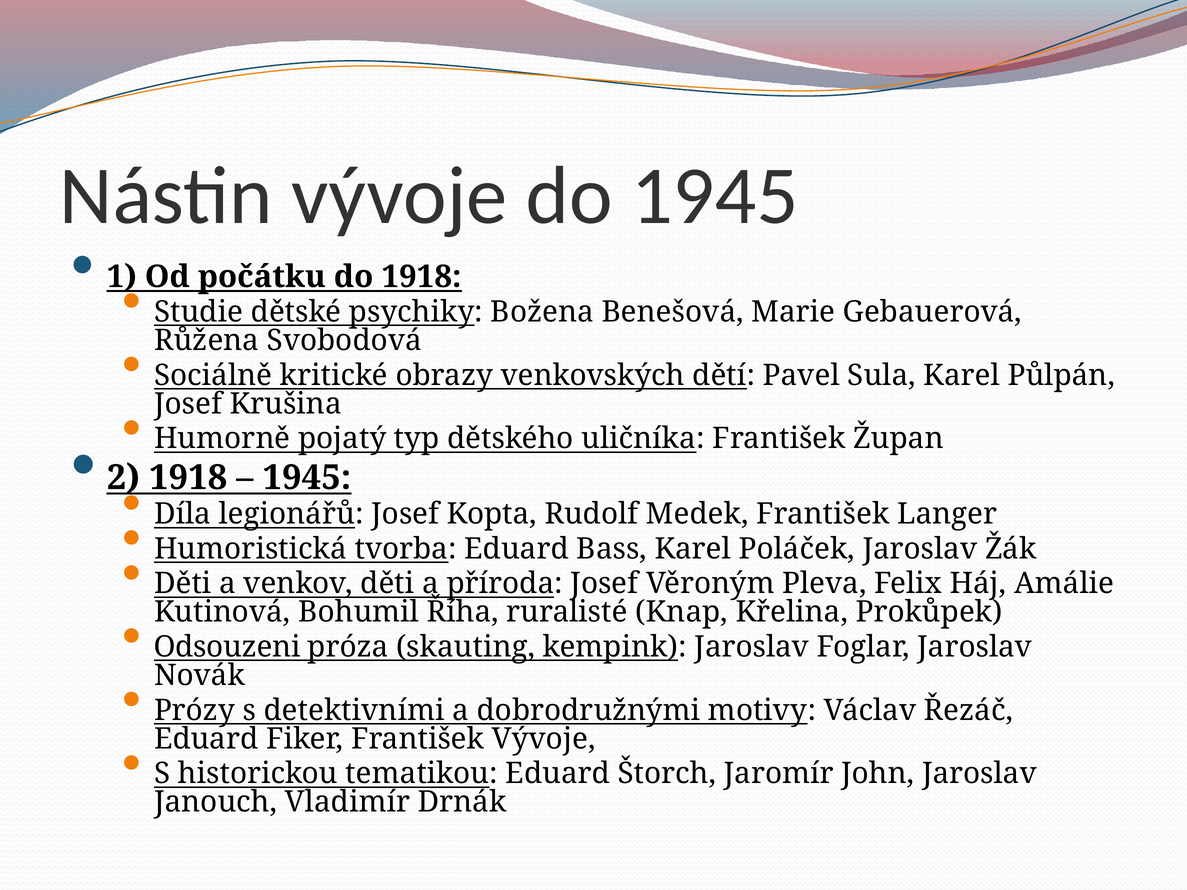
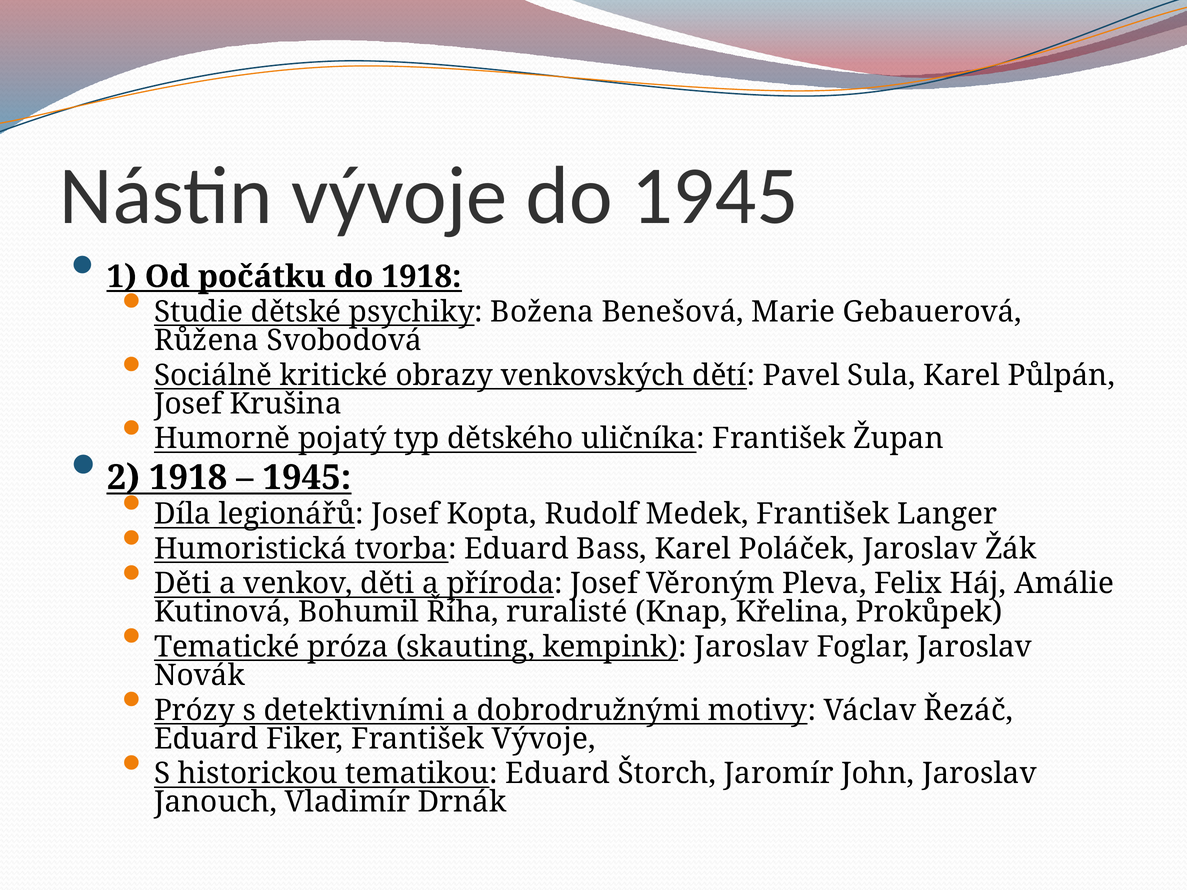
Odsouzeni: Odsouzeni -> Tematické
